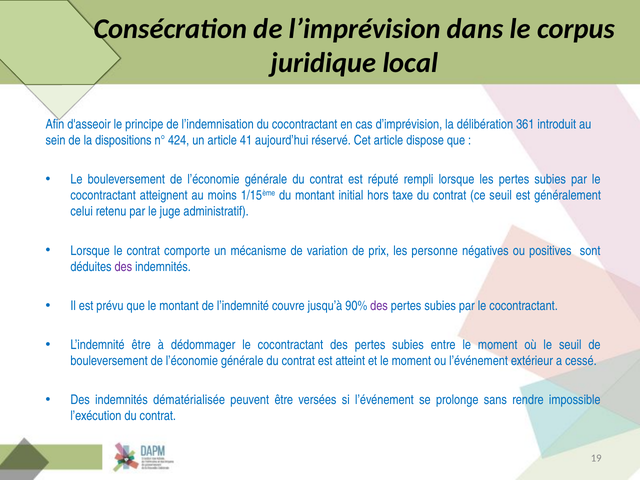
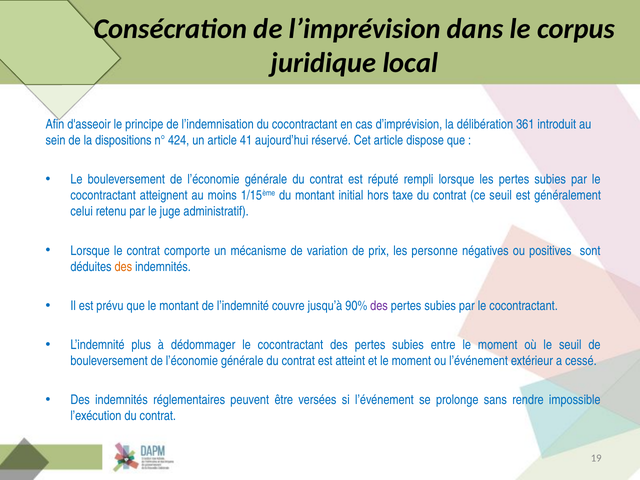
des at (123, 267) colour: purple -> orange
L’indemnité être: être -> plus
dématérialisée: dématérialisée -> réglementaires
